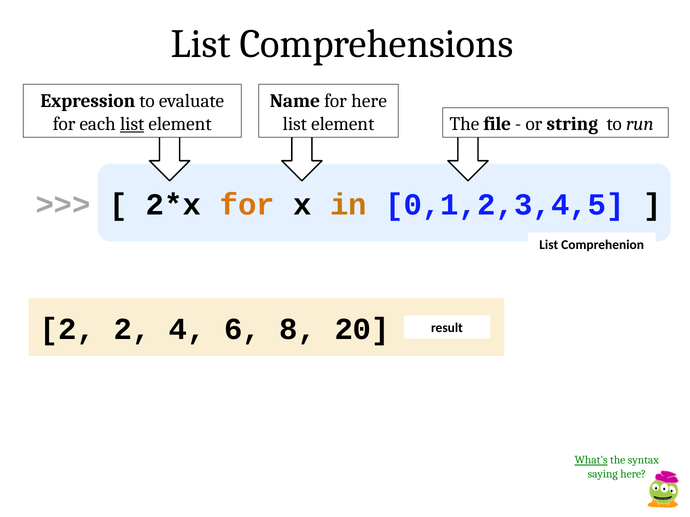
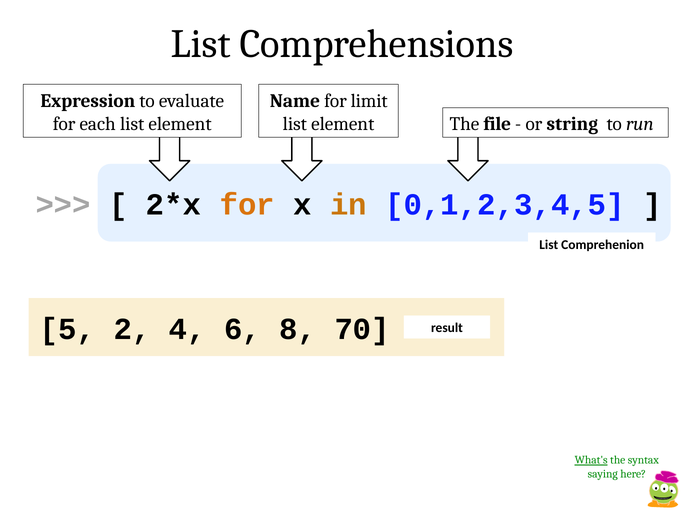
for here: here -> limit
list at (132, 124) underline: present -> none
2 at (68, 329): 2 -> 5
20: 20 -> 70
